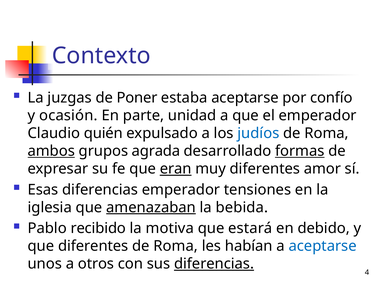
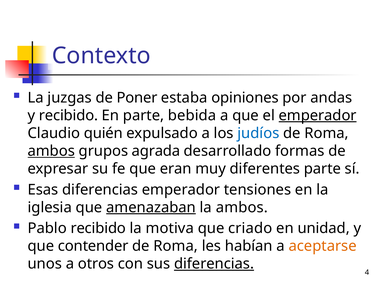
estaba aceptarse: aceptarse -> opiniones
confío: confío -> andas
y ocasión: ocasión -> recibido
unidad: unidad -> bebida
emperador at (318, 115) underline: none -> present
formas underline: present -> none
eran underline: present -> none
diferentes amor: amor -> parte
la bebida: bebida -> ambos
estará: estará -> criado
debido: debido -> unidad
que diferentes: diferentes -> contender
aceptarse at (323, 246) colour: blue -> orange
